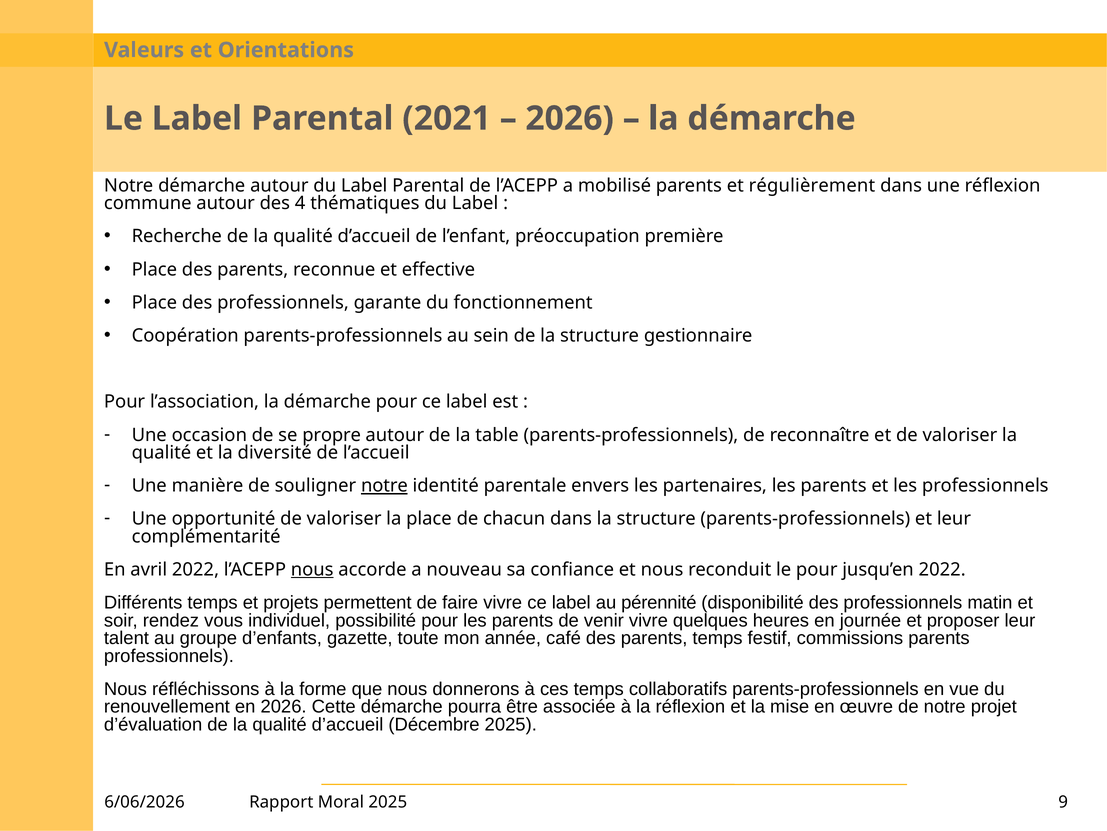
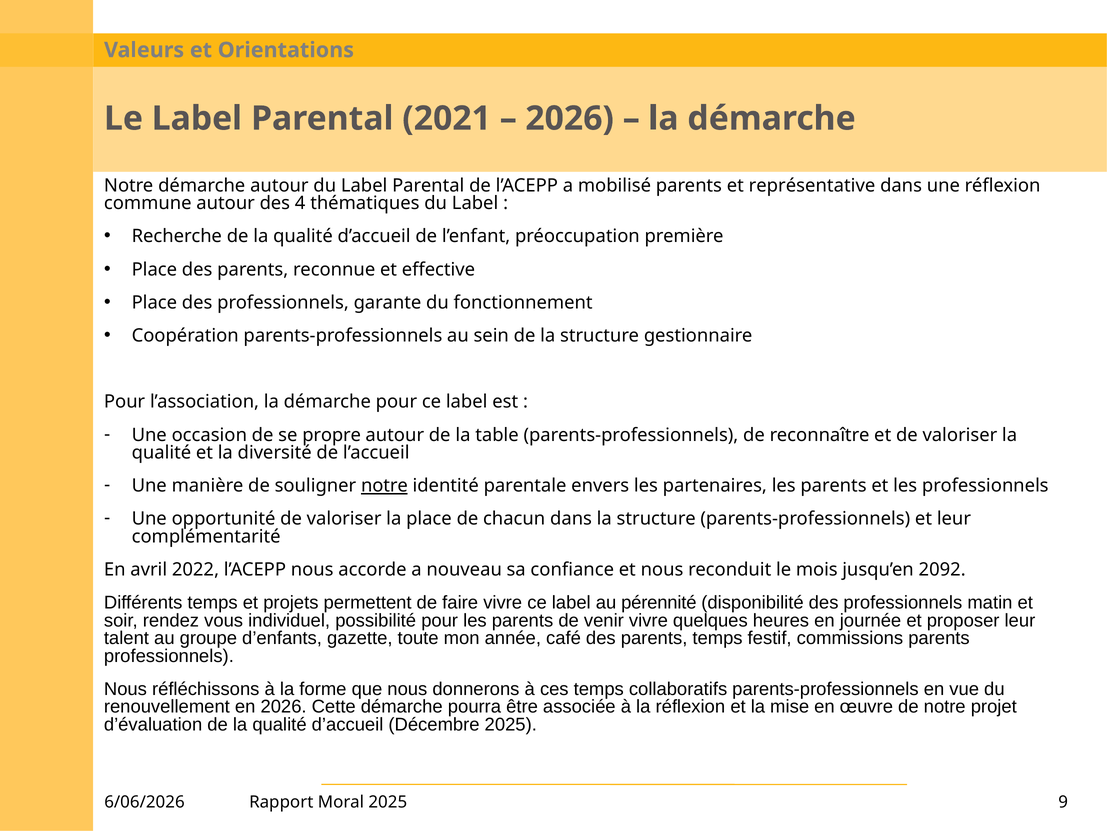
régulièrement: régulièrement -> représentative
nous at (312, 569) underline: present -> none
le pour: pour -> mois
jusqu’en 2022: 2022 -> 2092
